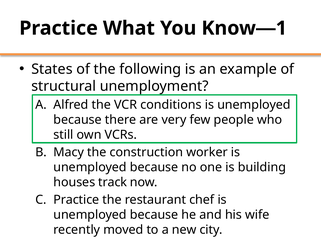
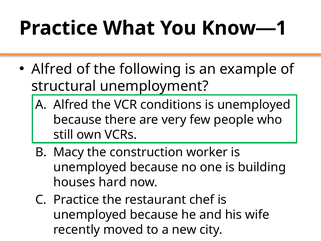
States at (52, 69): States -> Alfred
track: track -> hard
